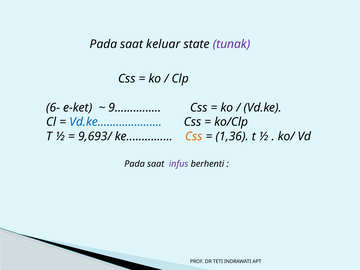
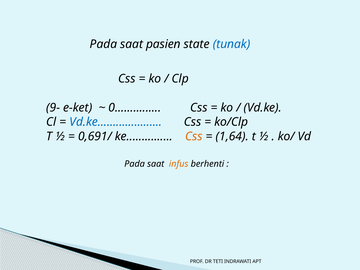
keluar: keluar -> pasien
tunak colour: purple -> blue
6-: 6- -> 9-
9: 9 -> 0
9,693/: 9,693/ -> 0,691/
1,36: 1,36 -> 1,64
infus colour: purple -> orange
